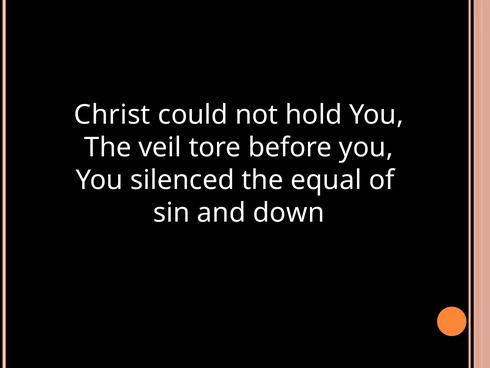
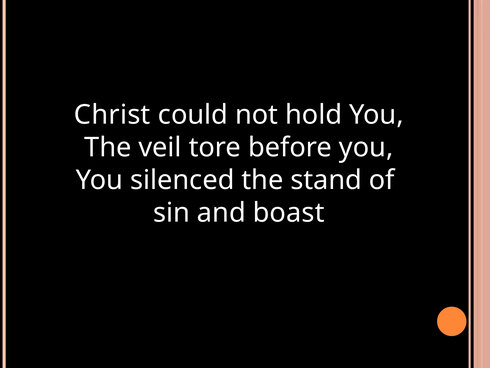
equal: equal -> stand
down: down -> boast
